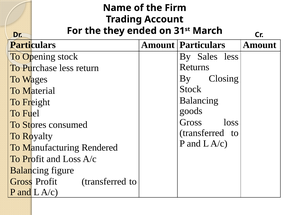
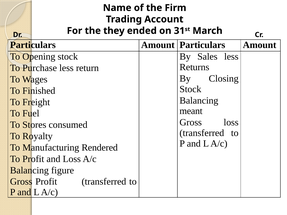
Material: Material -> Finished
goods: goods -> meant
